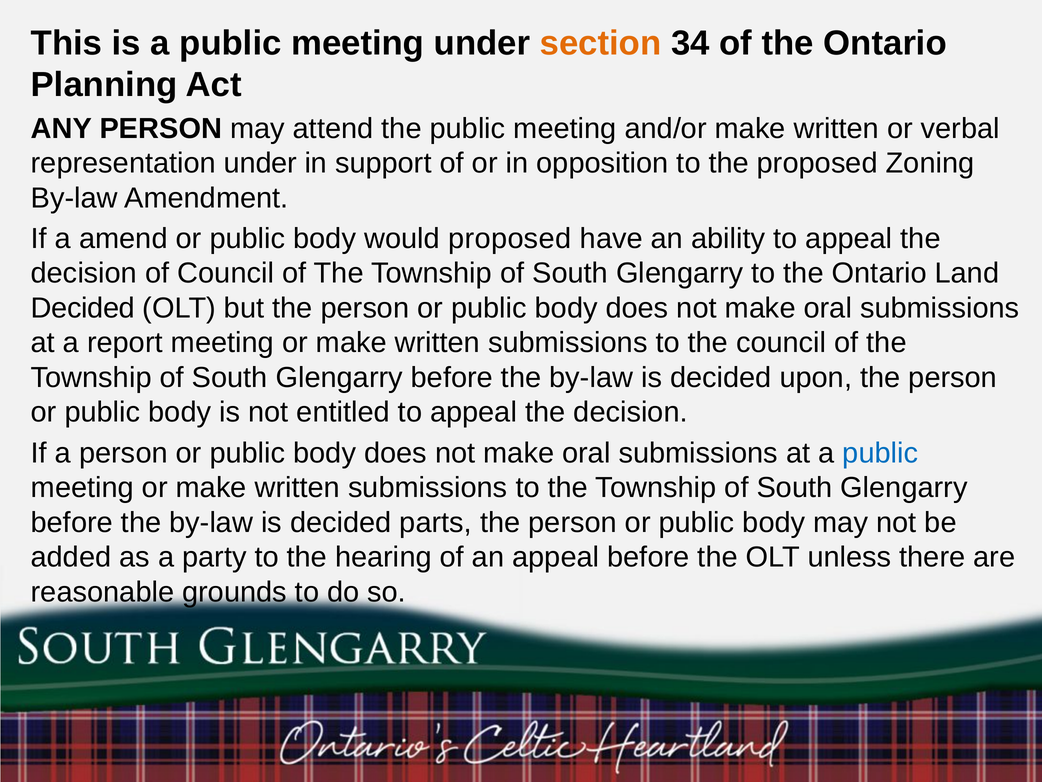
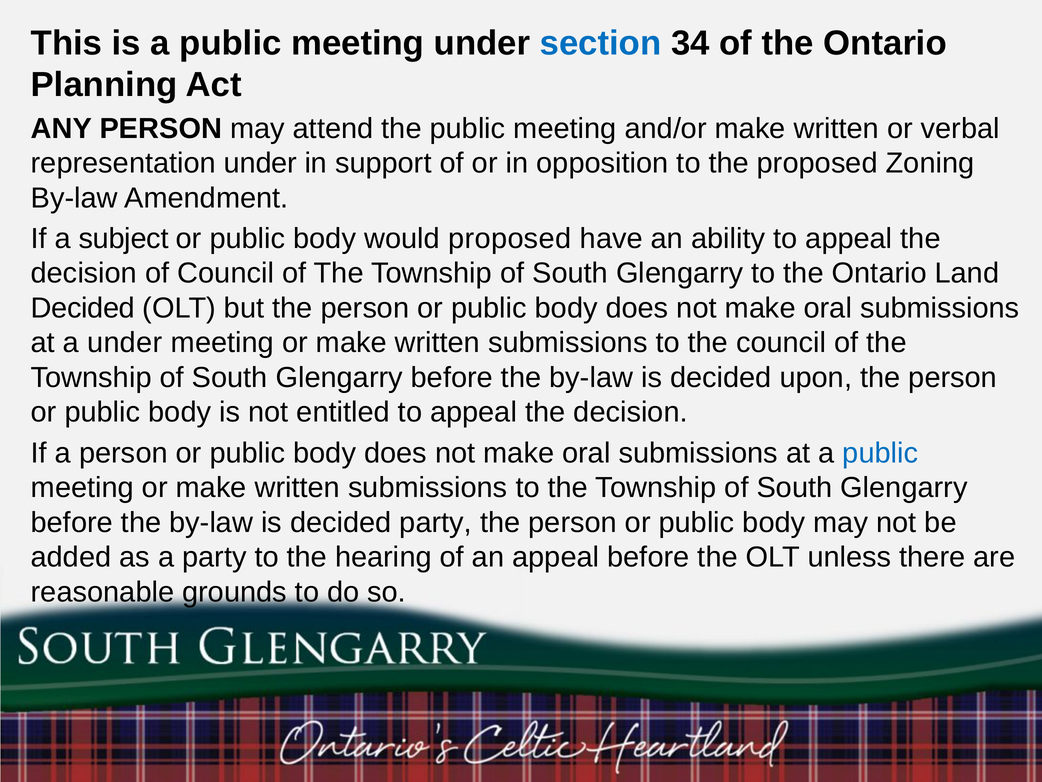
section colour: orange -> blue
amend: amend -> subject
a report: report -> under
decided parts: parts -> party
